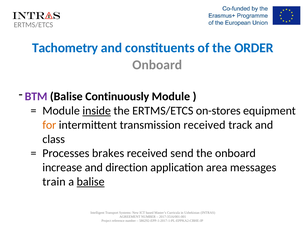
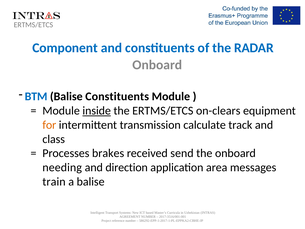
Tachometry: Tachometry -> Component
ORDER: ORDER -> RADAR
BTM colour: purple -> blue
Balise Continuously: Continuously -> Constituents
on-stores: on-stores -> on-clears
transmission received: received -> calculate
increase: increase -> needing
balise at (91, 182) underline: present -> none
